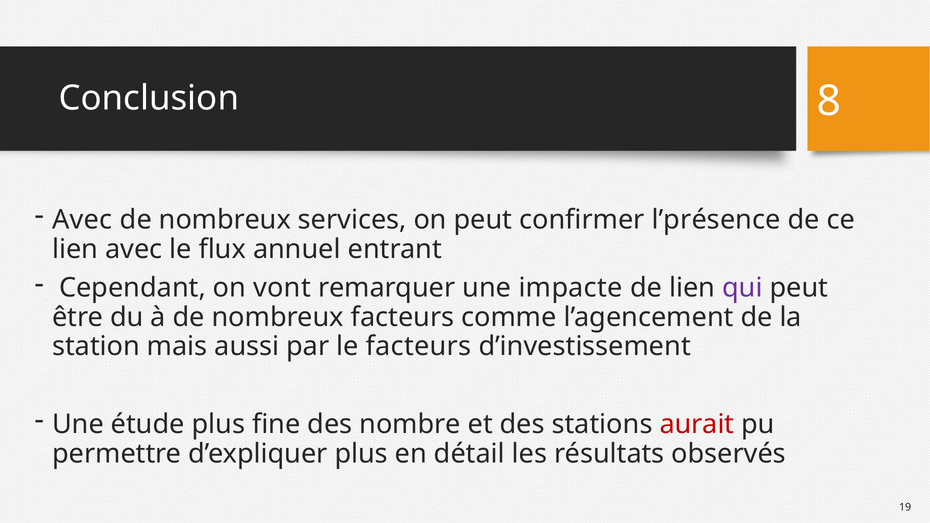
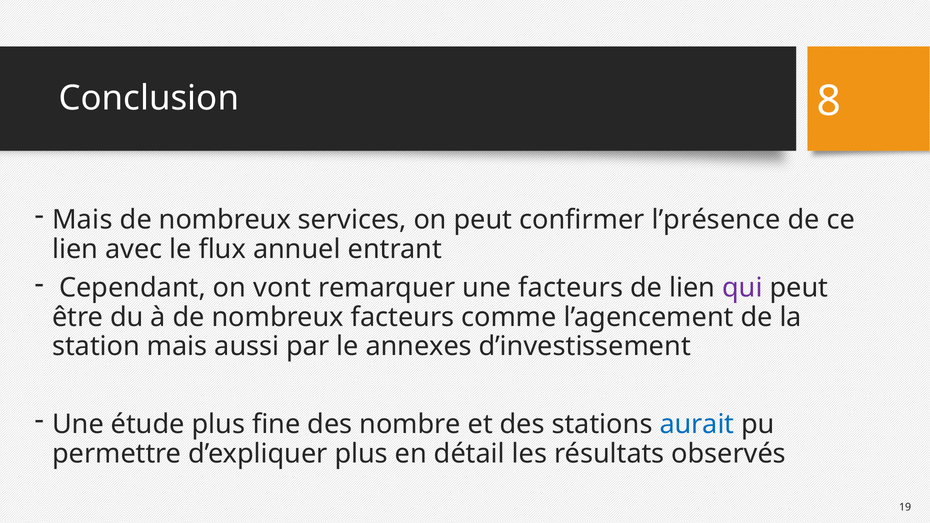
Avec at (82, 220): Avec -> Mais
une impacte: impacte -> facteurs
le facteurs: facteurs -> annexes
aurait colour: red -> blue
